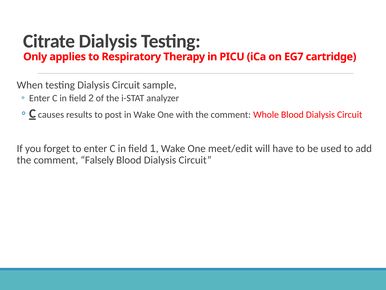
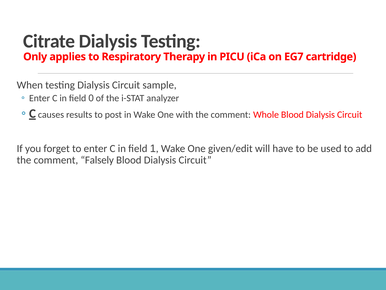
2: 2 -> 0
meet/edit: meet/edit -> given/edit
